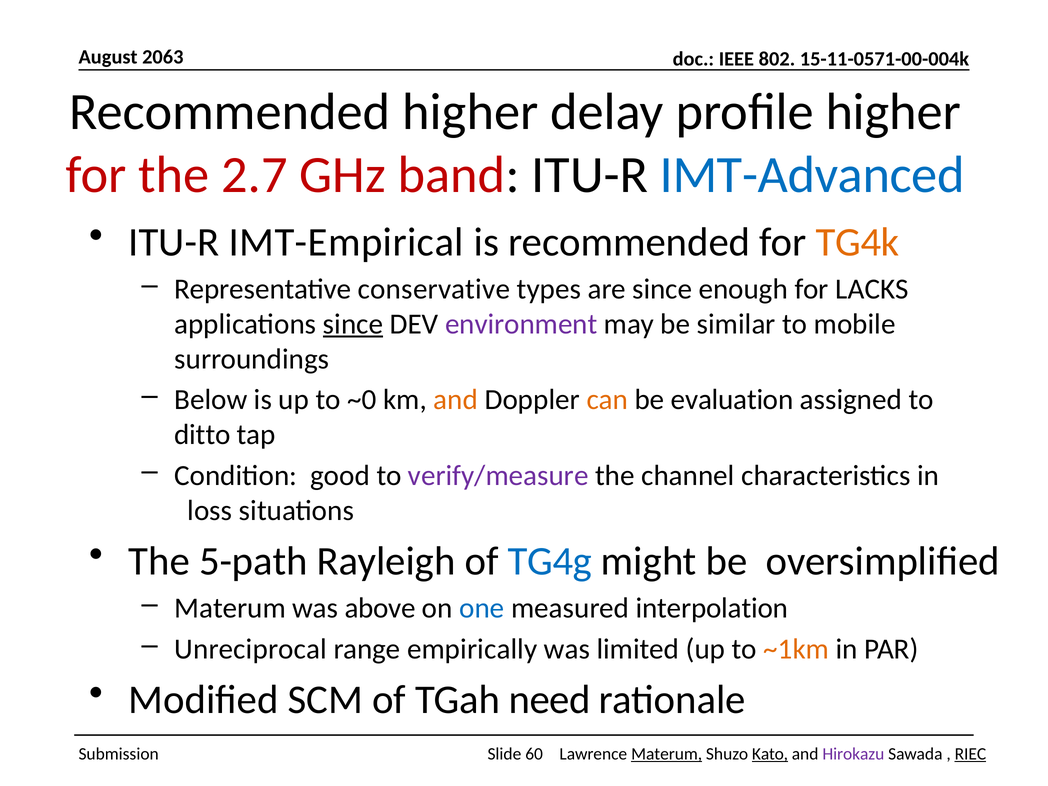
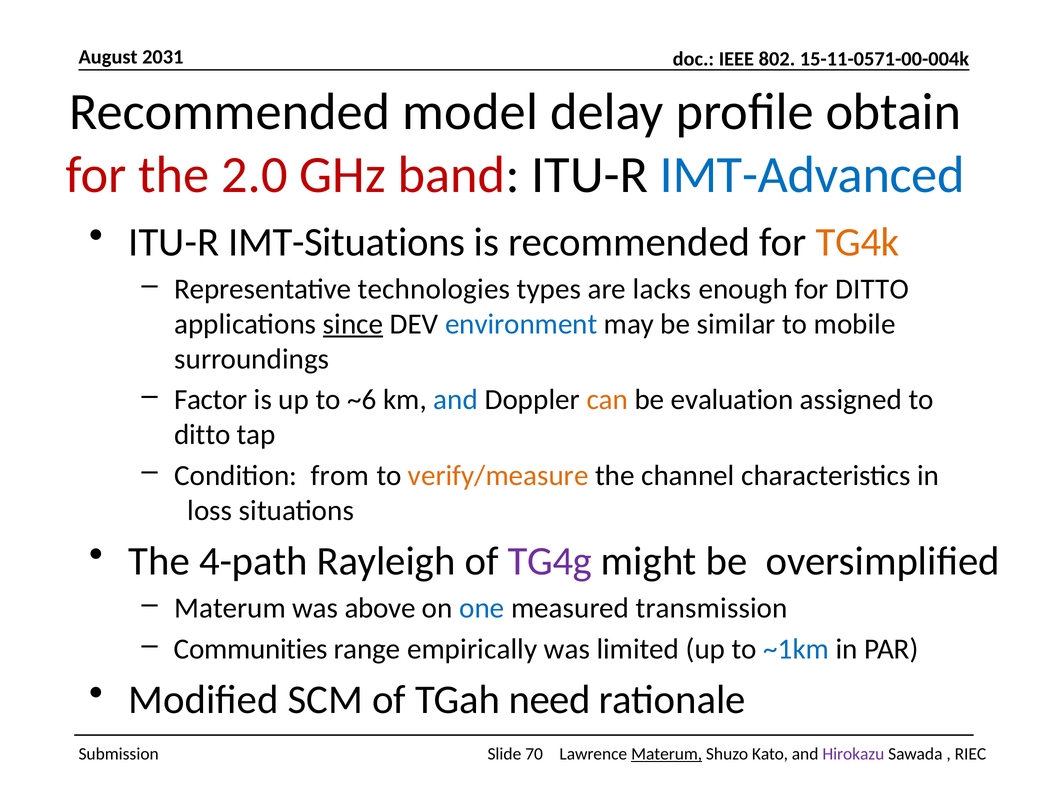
2063: 2063 -> 2031
Recommended higher: higher -> model
profile higher: higher -> obtain
2.7: 2.7 -> 2.0
IMT-Empirical: IMT-Empirical -> IMT-Situations
conservative: conservative -> technologies
are since: since -> lacks
for LACKS: LACKS -> DITTO
environment colour: purple -> blue
Below: Below -> Factor
~0: ~0 -> ~6
and at (456, 400) colour: orange -> blue
good: good -> from
verify/measure colour: purple -> orange
5-path: 5-path -> 4-path
TG4g colour: blue -> purple
interpolation: interpolation -> transmission
Unreciprocal: Unreciprocal -> Communities
~1km colour: orange -> blue
60: 60 -> 70
Kato underline: present -> none
RIEC underline: present -> none
